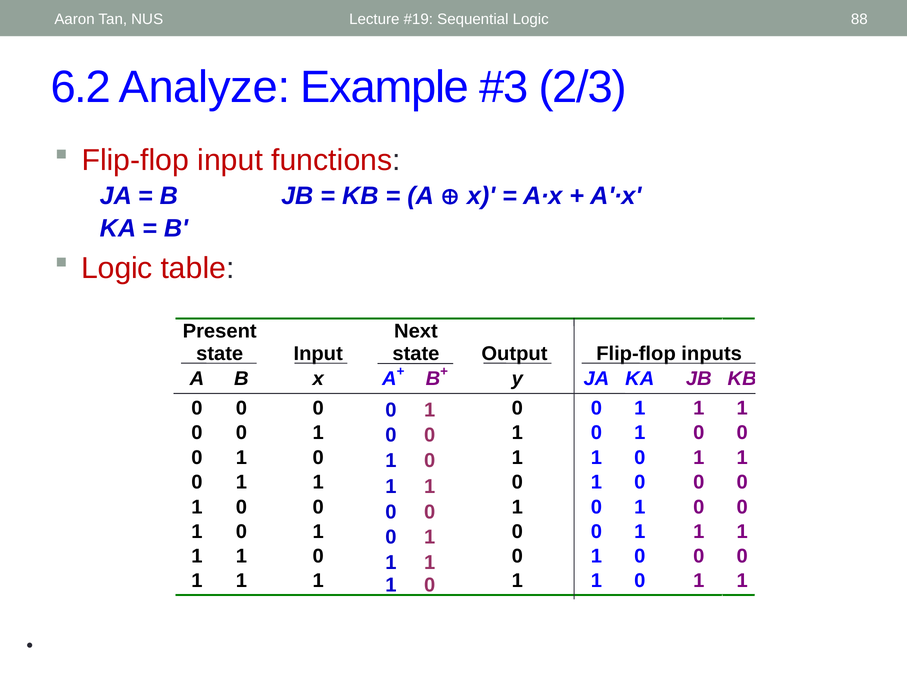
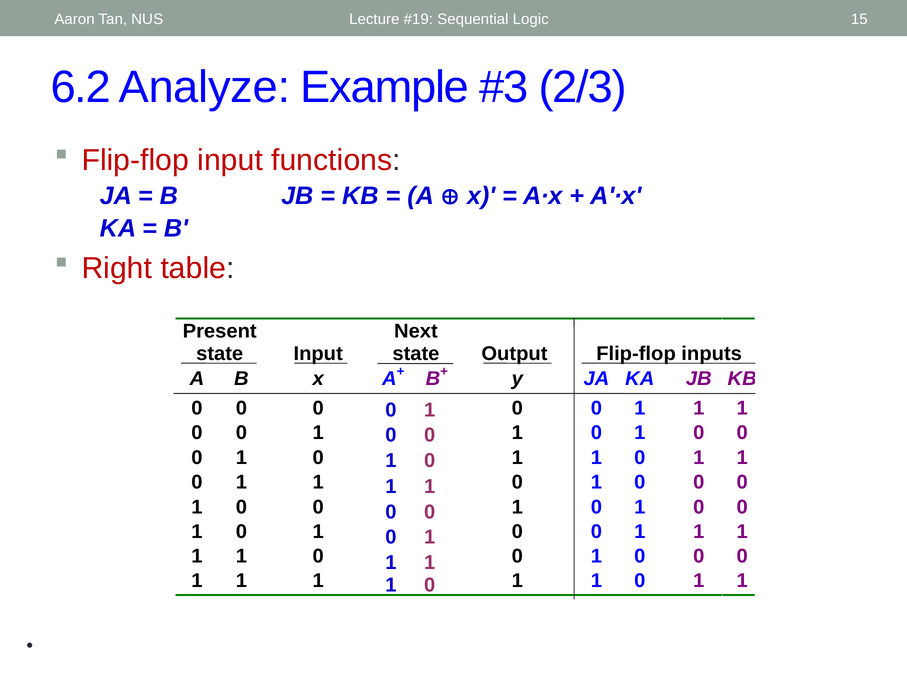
88: 88 -> 15
Logic at (117, 268): Logic -> Right
